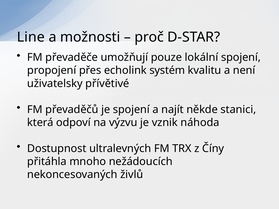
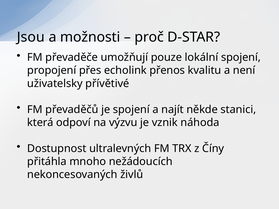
Line: Line -> Jsou
systém: systém -> přenos
